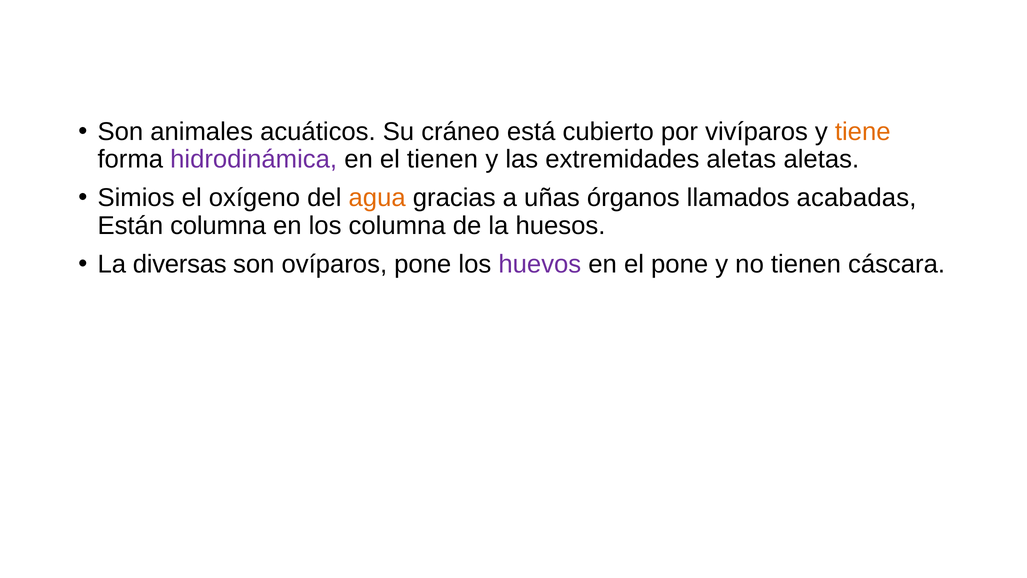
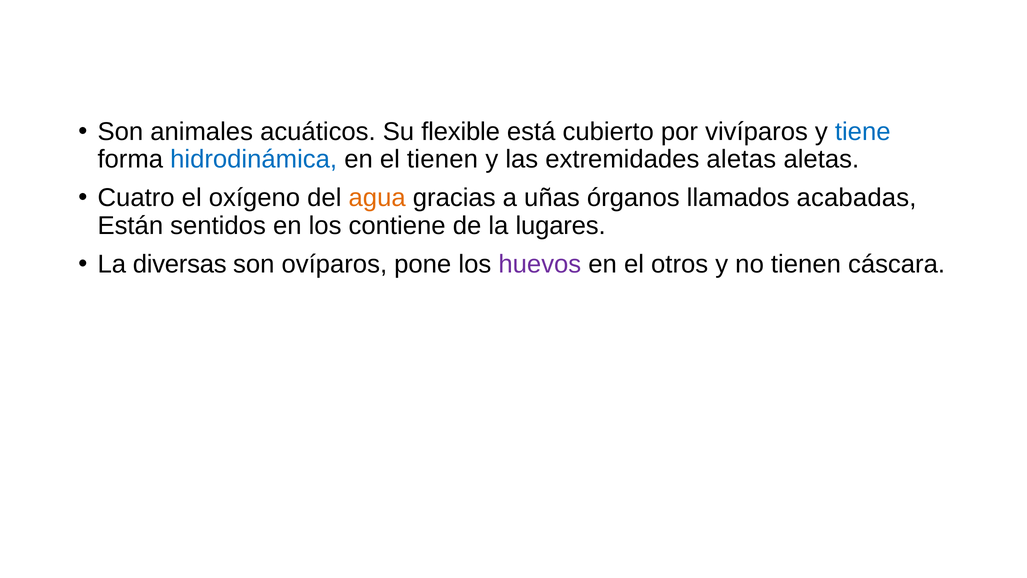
cráneo: cráneo -> flexible
tiene colour: orange -> blue
hidrodinámica colour: purple -> blue
Simios: Simios -> Cuatro
Están columna: columna -> sentidos
los columna: columna -> contiene
huesos: huesos -> lugares
el pone: pone -> otros
